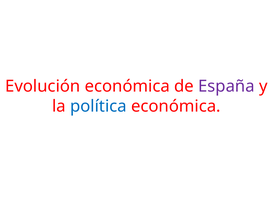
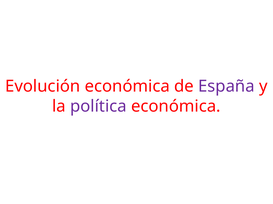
política colour: blue -> purple
